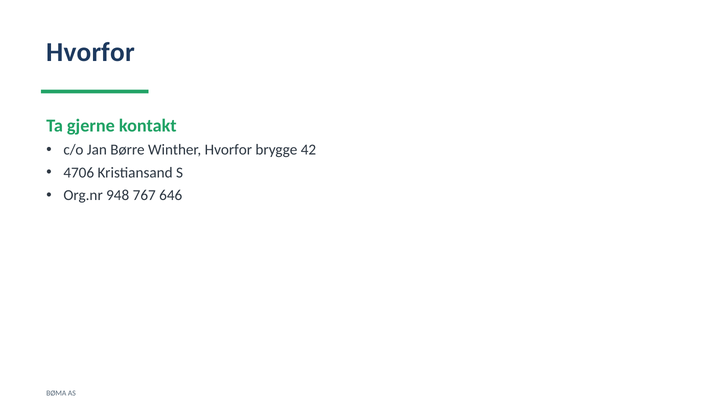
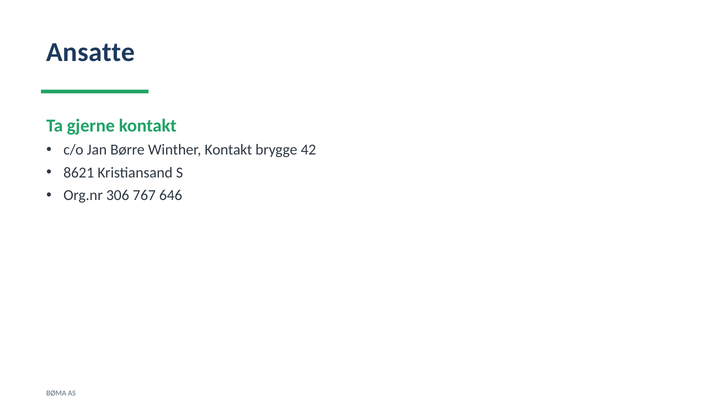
Hvorfor at (91, 52): Hvorfor -> Ansatte
Winther Hvorfor: Hvorfor -> Kontakt
4706: 4706 -> 8621
948: 948 -> 306
